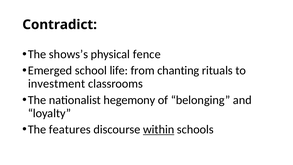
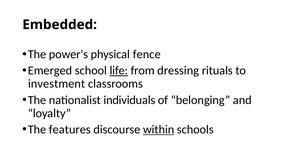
Contradict: Contradict -> Embedded
shows’s: shows’s -> power’s
life underline: none -> present
chanting: chanting -> dressing
hegemony: hegemony -> individuals
